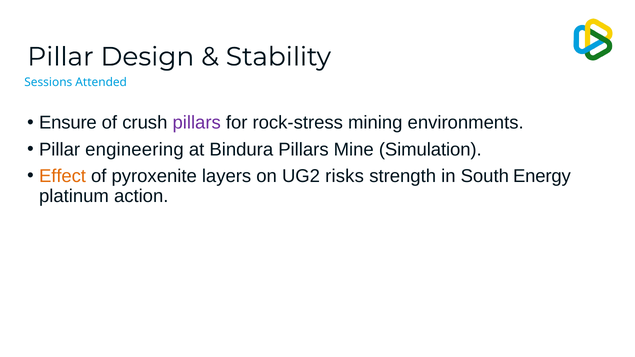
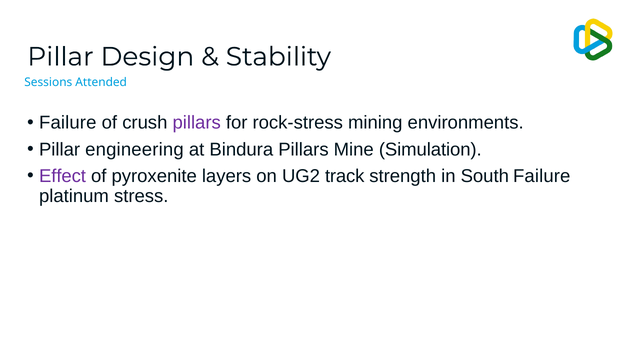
Ensure at (68, 123): Ensure -> Failure
Effect colour: orange -> purple
risks: risks -> track
South Energy: Energy -> Failure
action: action -> stress
